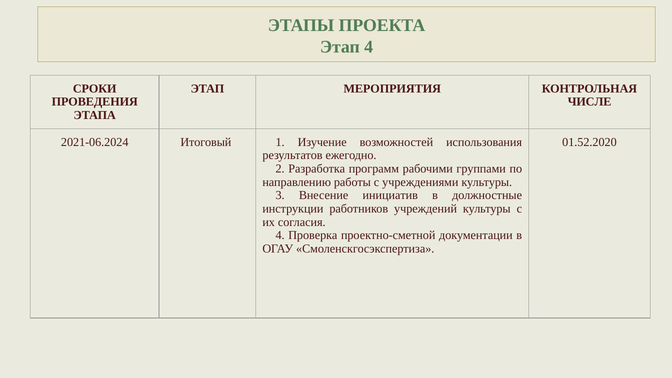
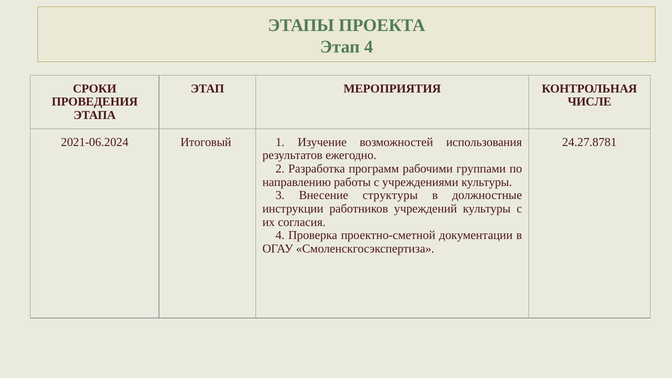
01.52.2020: 01.52.2020 -> 24.27.8781
инициатив: инициатив -> структуры
